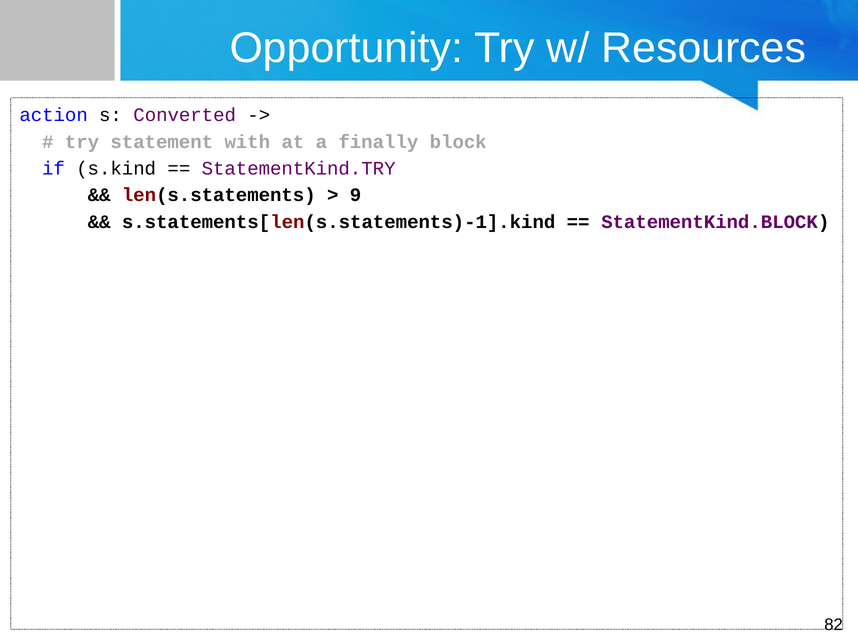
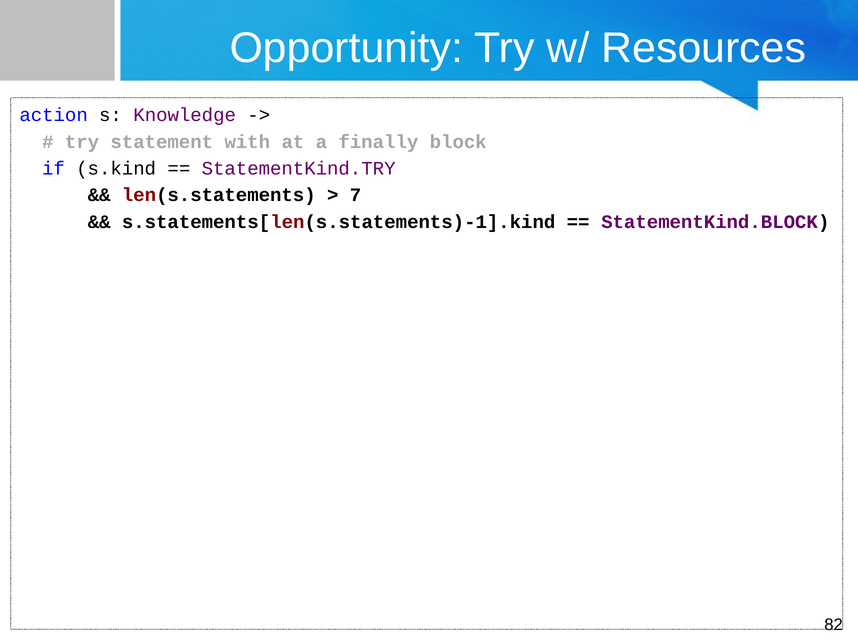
Converted: Converted -> Knowledge
9: 9 -> 7
